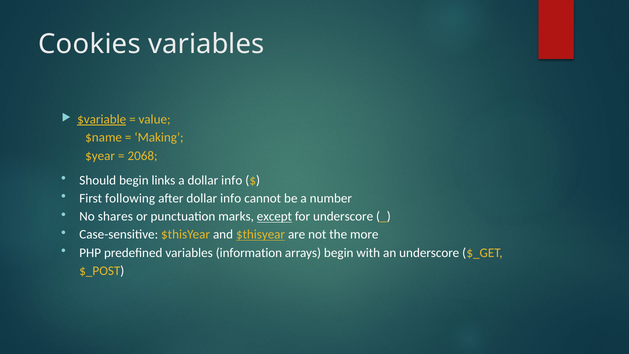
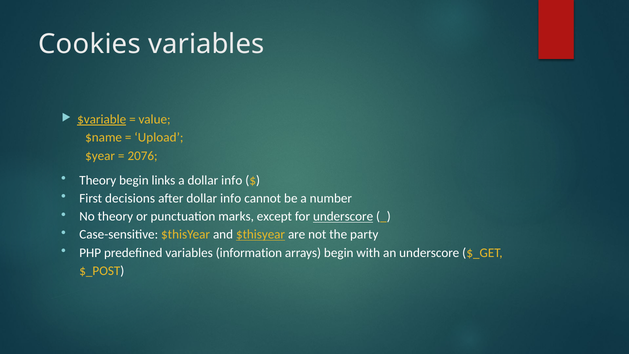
Making: Making -> Upload
2068: 2068 -> 2076
Should at (98, 180): Should -> Theory
following: following -> decisions
No shares: shares -> theory
except underline: present -> none
underscore at (343, 216) underline: none -> present
more: more -> party
